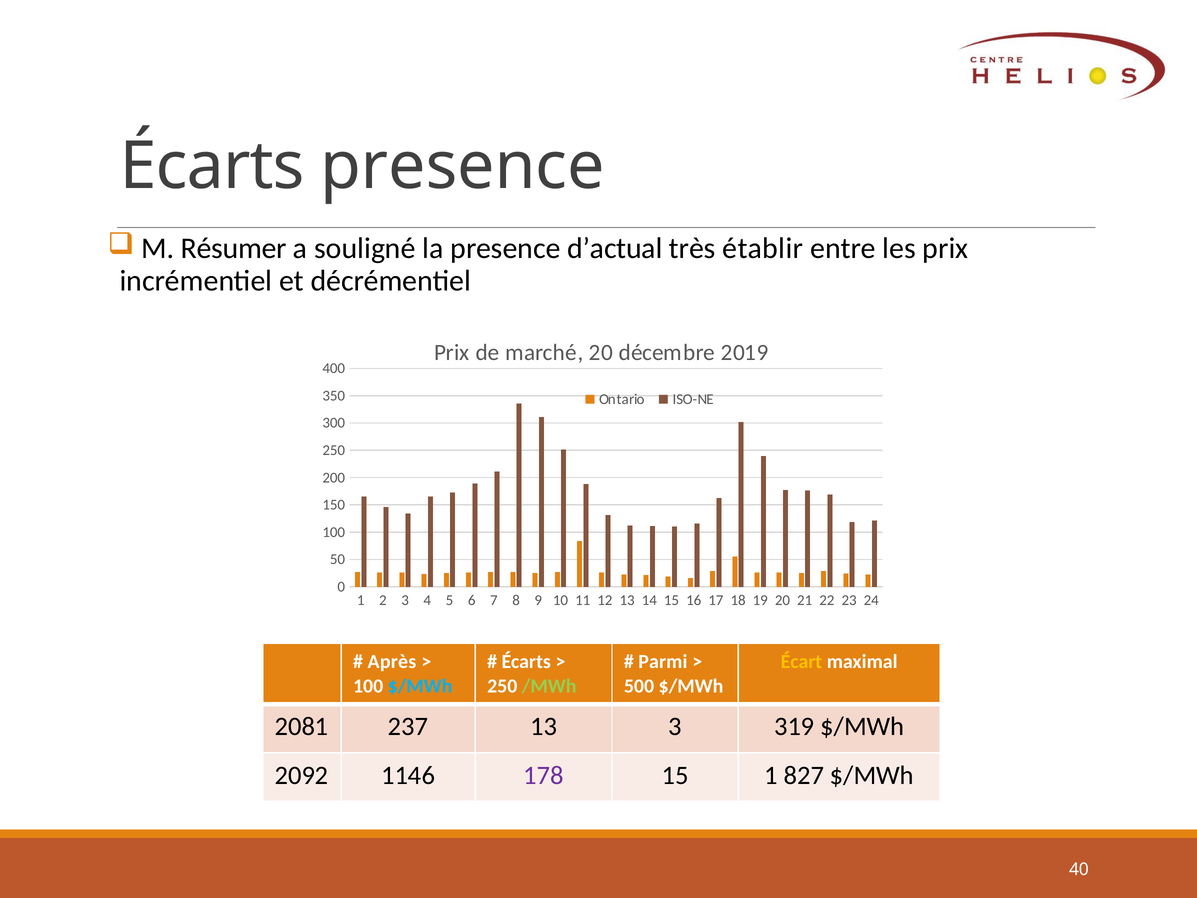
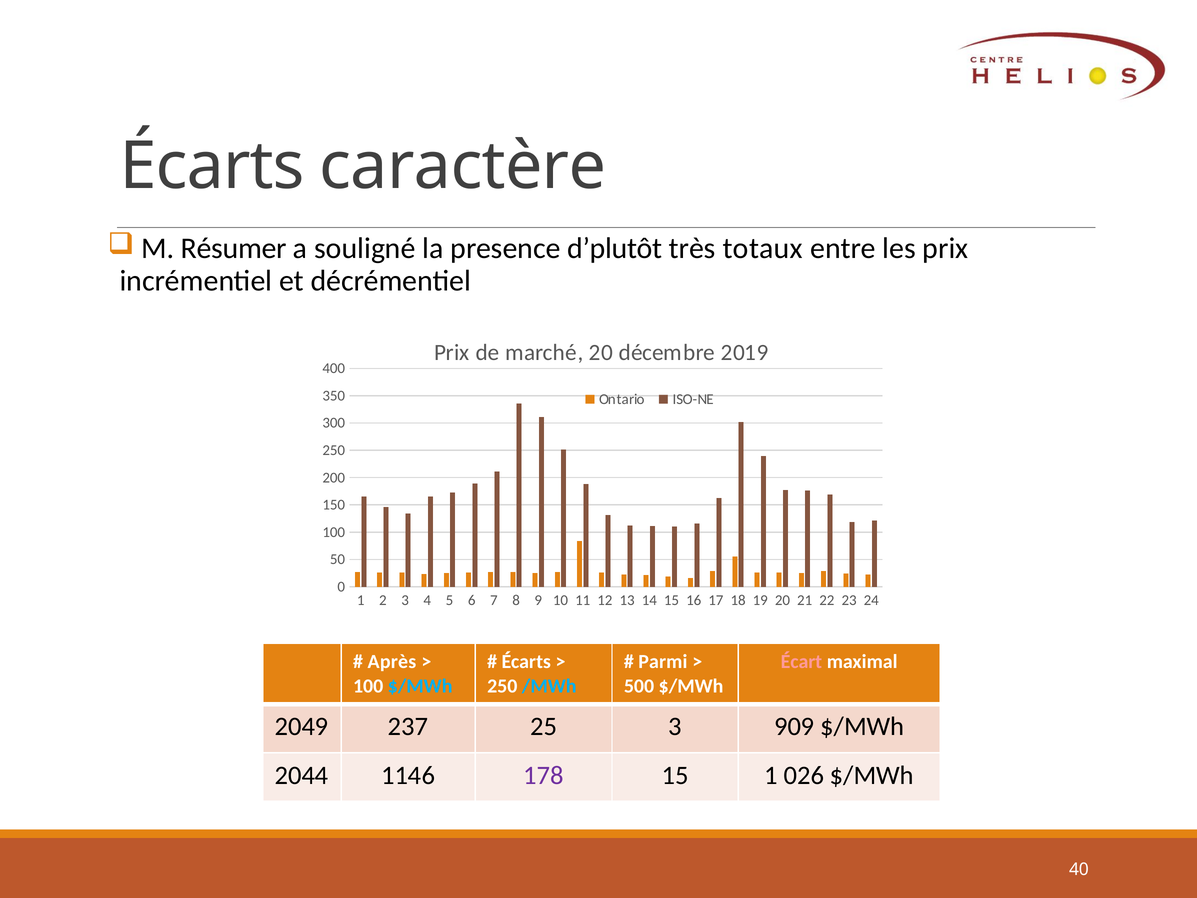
Écarts presence: presence -> caractère
d’actual: d’actual -> d’plutôt
établir: établir -> totaux
Écart colour: yellow -> pink
/MWh colour: light green -> light blue
2081: 2081 -> 2049
237 13: 13 -> 25
319: 319 -> 909
2092: 2092 -> 2044
827: 827 -> 026
